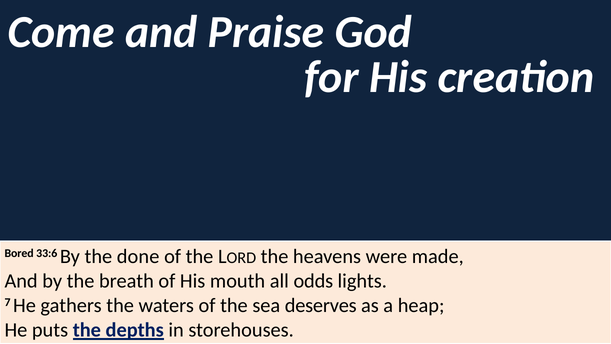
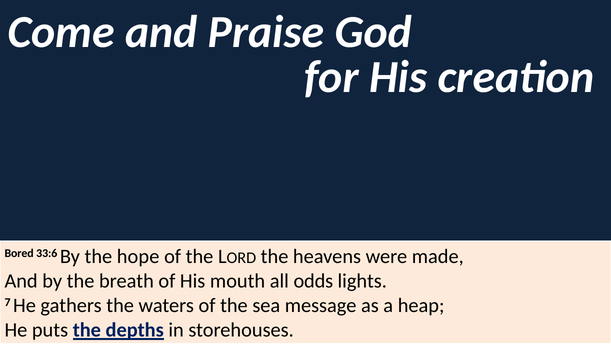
done: done -> hope
deserves: deserves -> message
